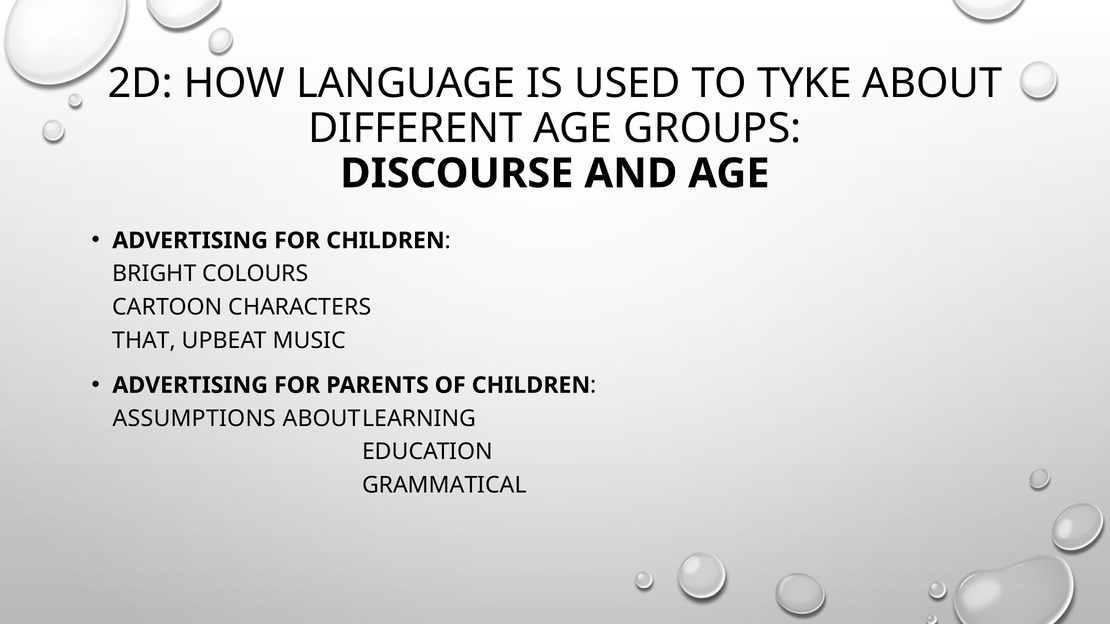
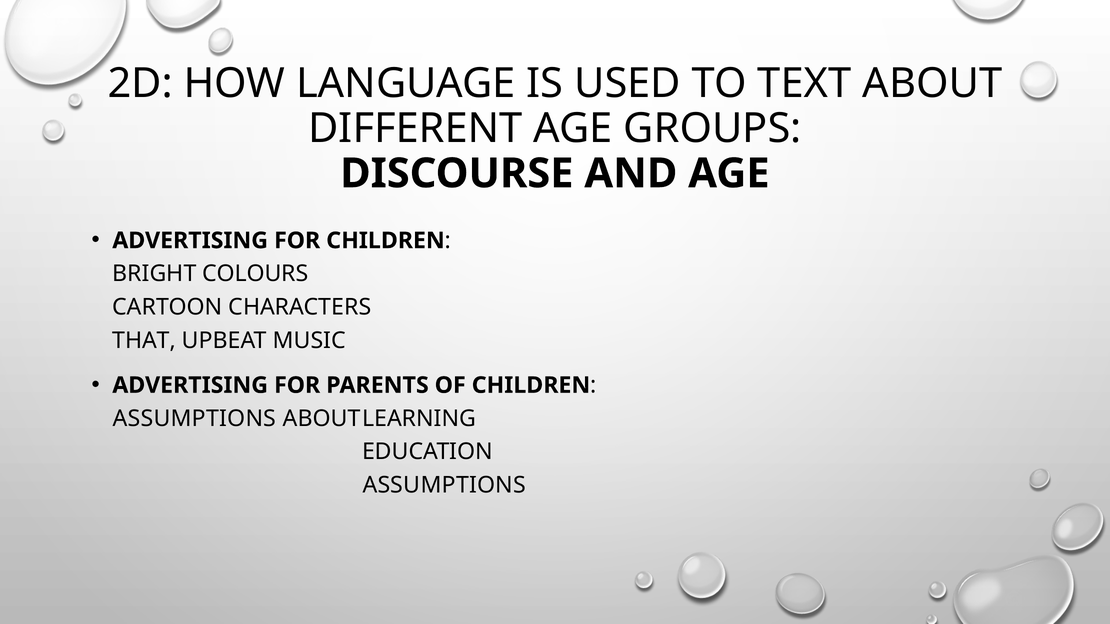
TYKE: TYKE -> TEXT
GRAMMATICAL at (444, 485): GRAMMATICAL -> ASSUMPTIONS
